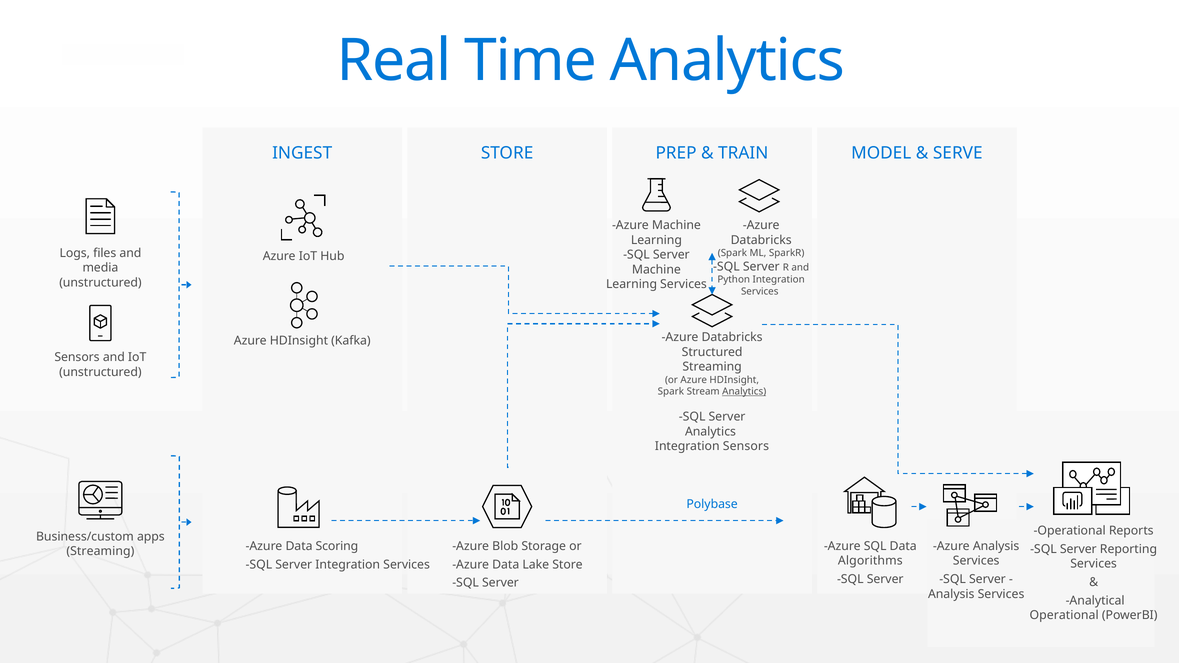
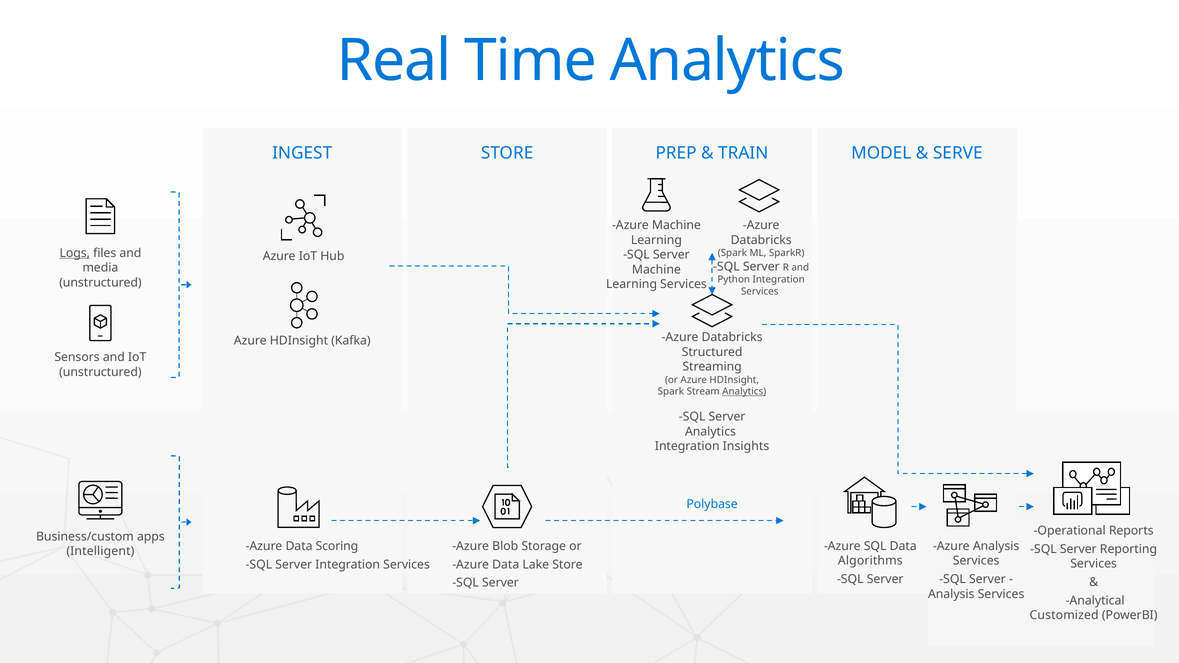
Logs underline: none -> present
Integration Sensors: Sensors -> Insights
Streaming at (100, 552): Streaming -> Intelligent
Operational at (1064, 616): Operational -> Customized
